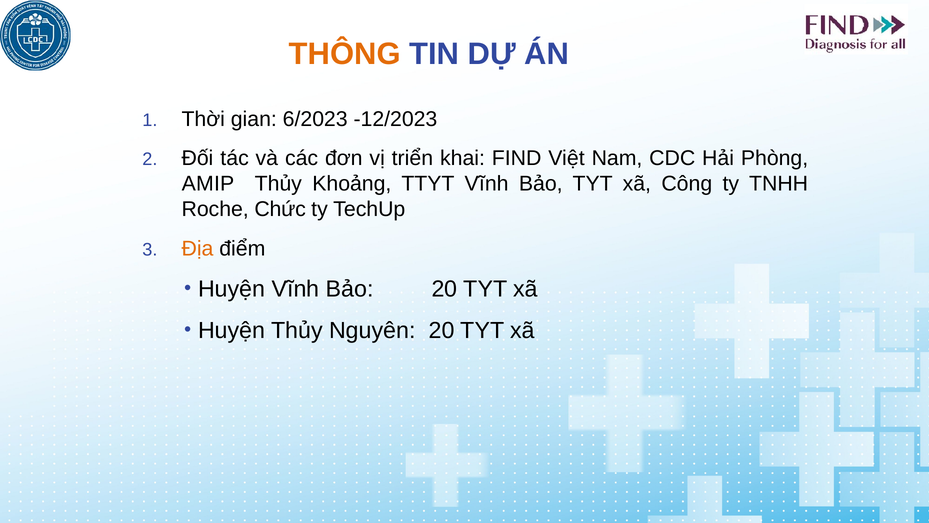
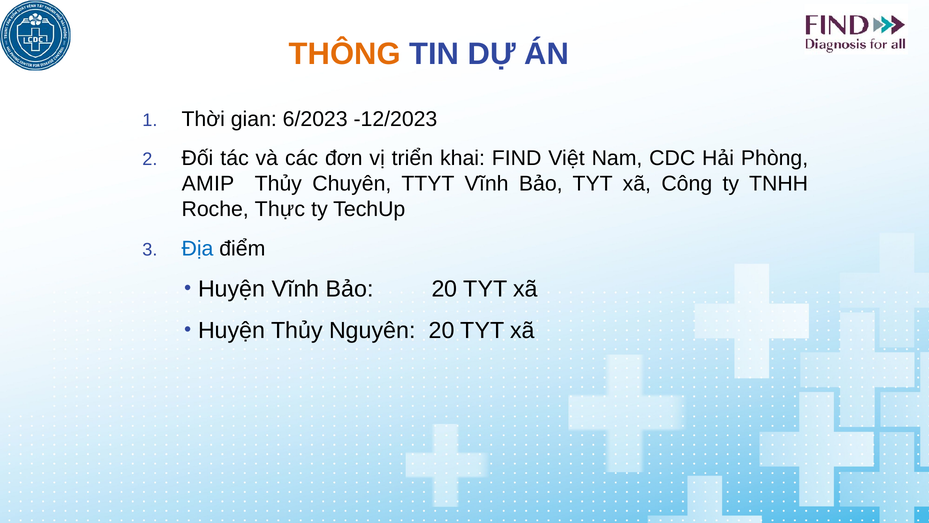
Khoảng: Khoảng -> Chuyên
Chức: Chức -> Thực
Địa colour: orange -> blue
